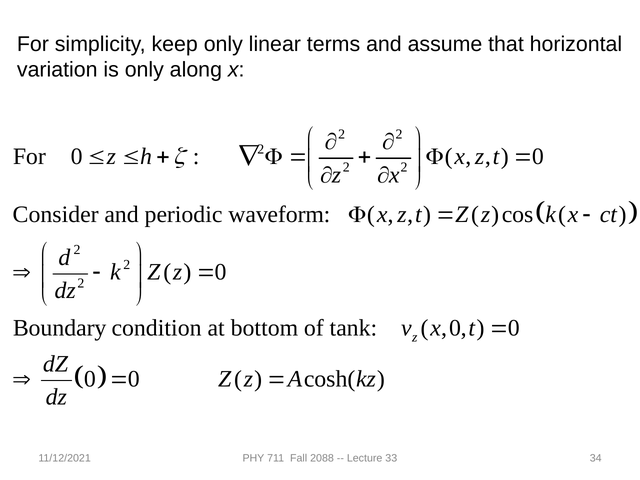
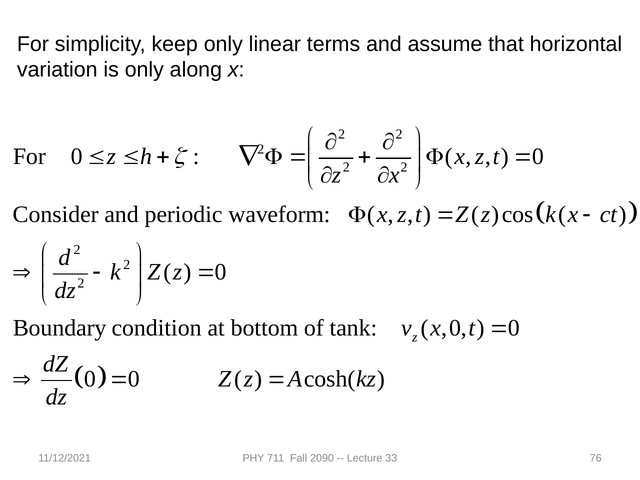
2088: 2088 -> 2090
34: 34 -> 76
